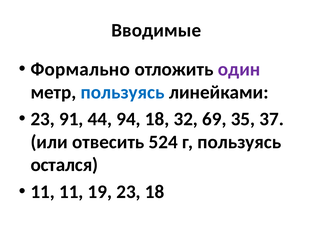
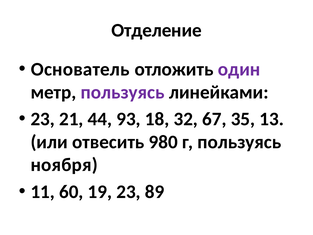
Вводимые: Вводимые -> Отделение
Формально: Формально -> Основатель
пользуясь at (123, 92) colour: blue -> purple
91: 91 -> 21
94: 94 -> 93
69: 69 -> 67
37: 37 -> 13
524: 524 -> 980
остался: остался -> ноября
11 11: 11 -> 60
23 18: 18 -> 89
